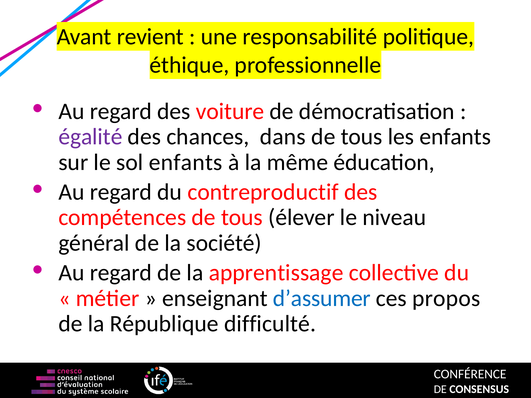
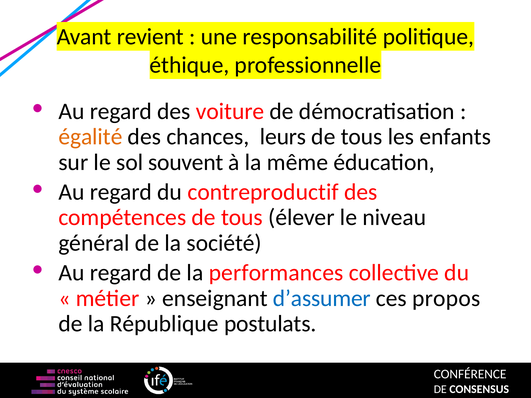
égalité colour: purple -> orange
dans: dans -> leurs
sol enfants: enfants -> souvent
apprentissage: apprentissage -> performances
difficulté: difficulté -> postulats
